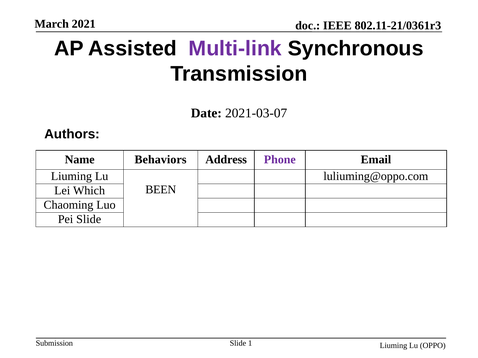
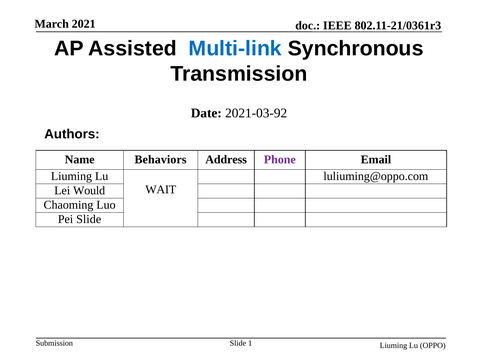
Multi-link colour: purple -> blue
2021-03-07: 2021-03-07 -> 2021-03-92
BEEN: BEEN -> WAIT
Which: Which -> Would
